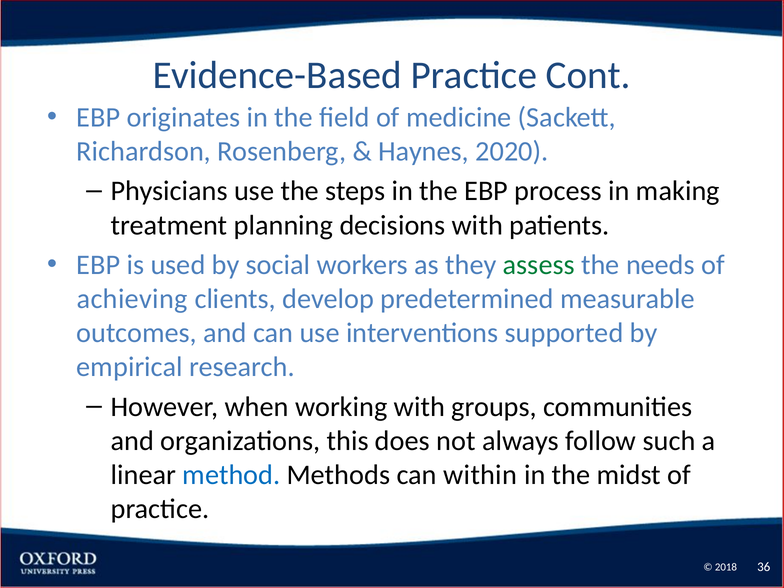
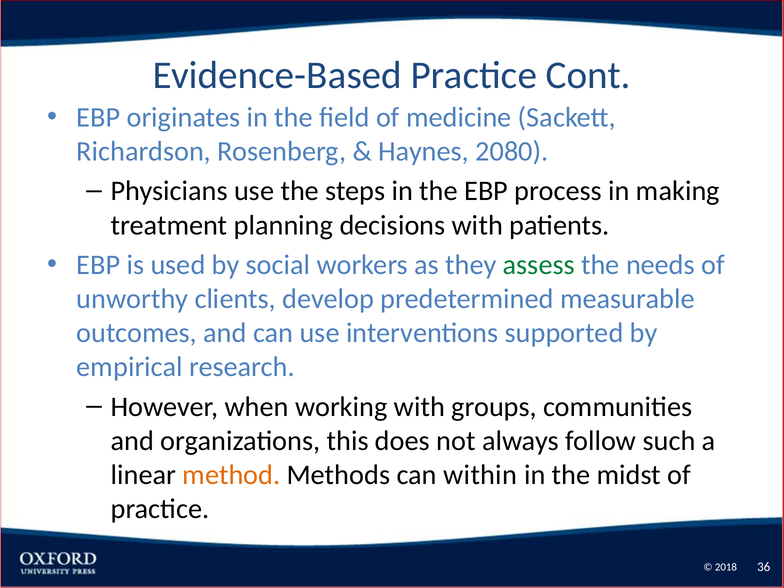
2020: 2020 -> 2080
achieving: achieving -> unworthy
method colour: blue -> orange
